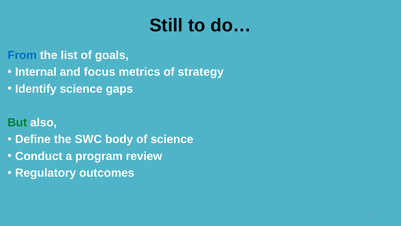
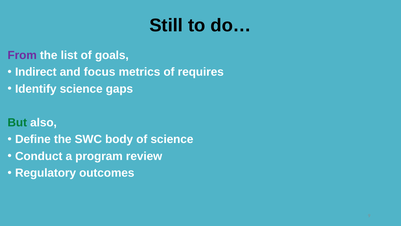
From colour: blue -> purple
Internal: Internal -> Indirect
strategy: strategy -> requires
